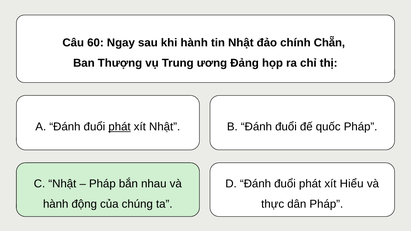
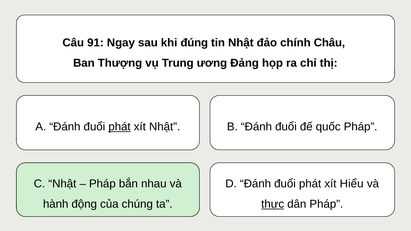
60: 60 -> 91
khi hành: hành -> đúng
Chẵn: Chẵn -> Châu
thực underline: none -> present
